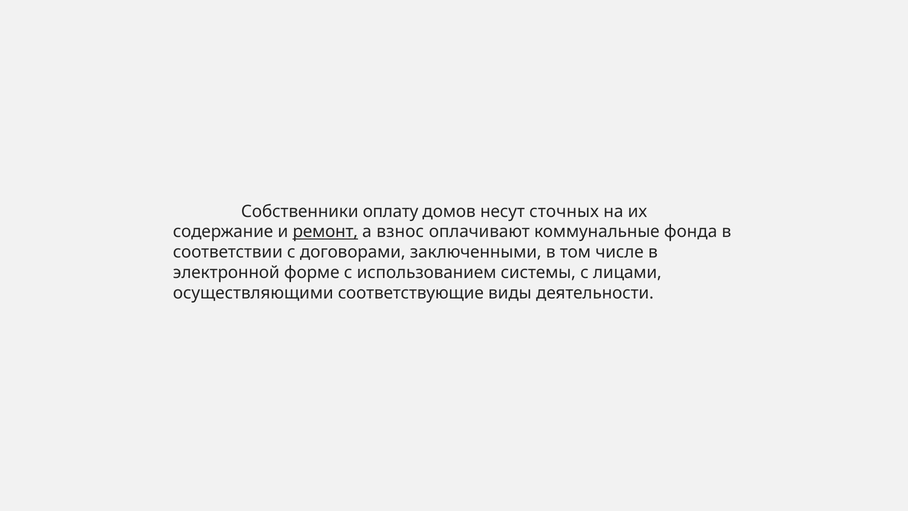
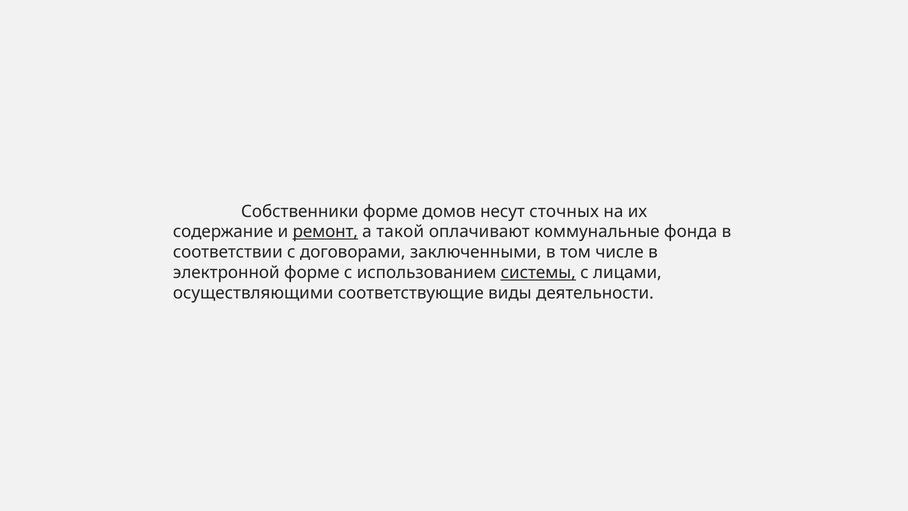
Собственники оплату: оплату -> форме
взнос: взнос -> такой
системы underline: none -> present
